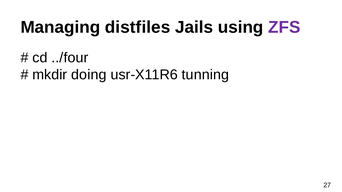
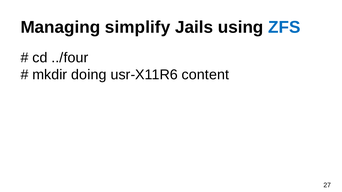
distfiles: distfiles -> simplify
ZFS colour: purple -> blue
tunning: tunning -> content
